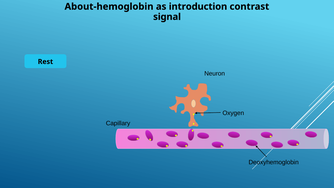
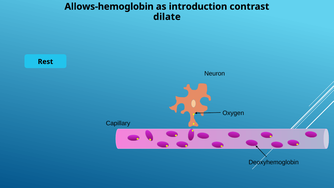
About-hemoglobin: About-hemoglobin -> Allows-hemoglobin
signal: signal -> dilate
